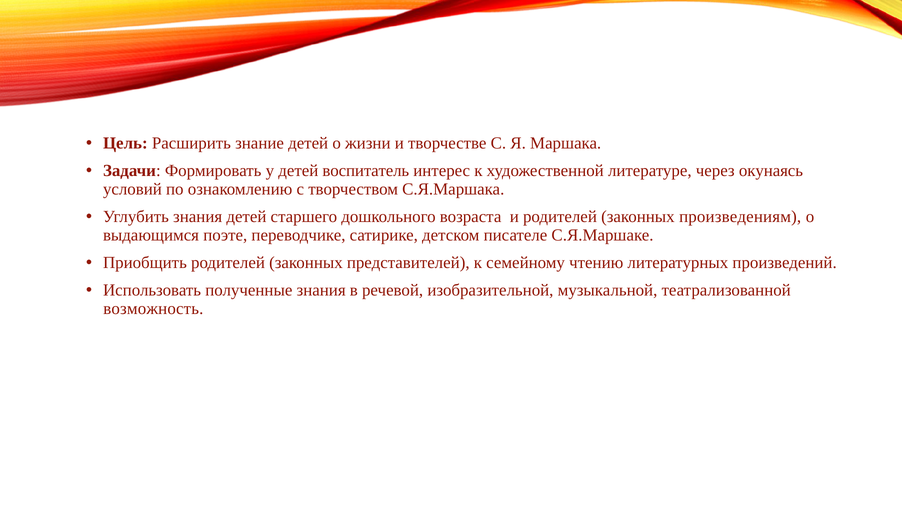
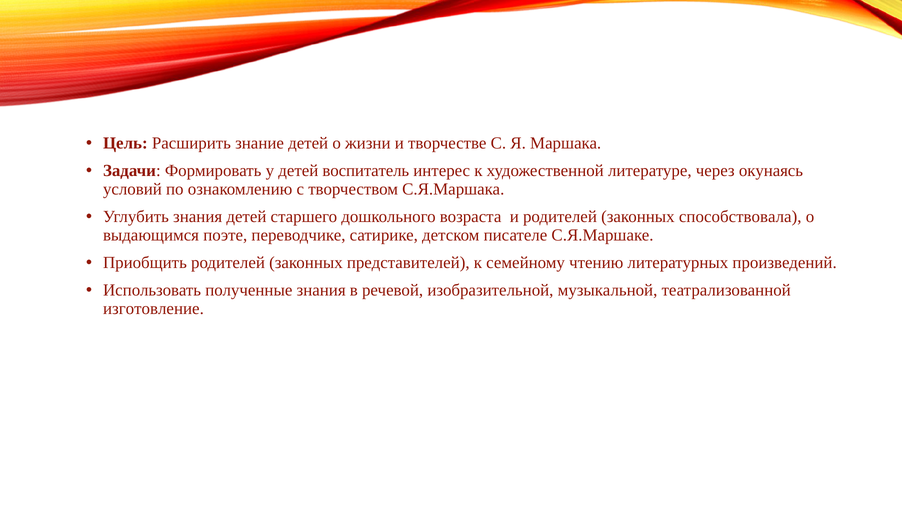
произведениям: произведениям -> способствовала
возможность: возможность -> изготовление
